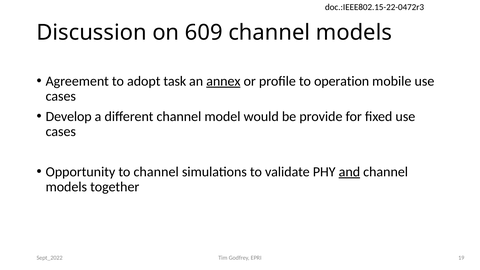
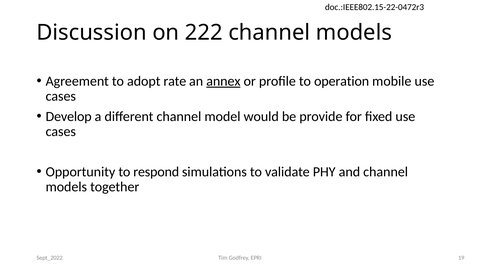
609: 609 -> 222
task: task -> rate
to channel: channel -> respond
and underline: present -> none
